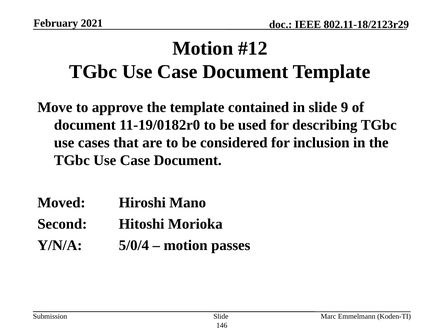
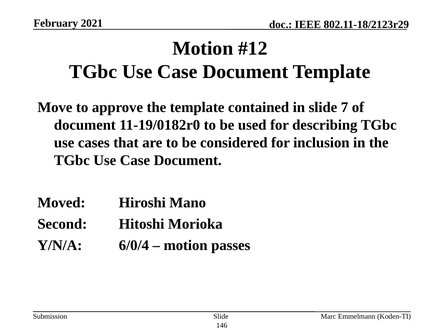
9: 9 -> 7
5/0/4: 5/0/4 -> 6/0/4
